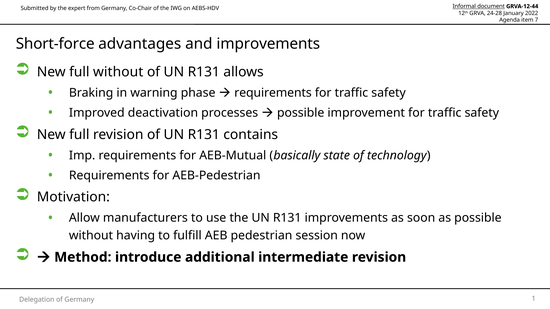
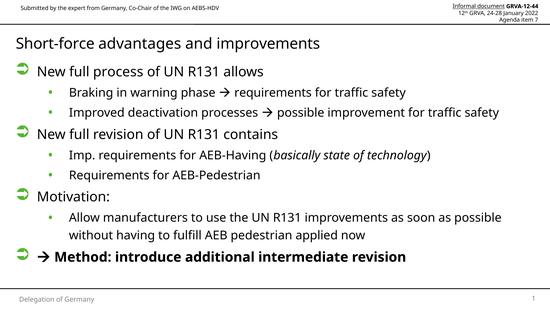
full without: without -> process
AEB-Mutual: AEB-Mutual -> AEB-Having
session: session -> applied
